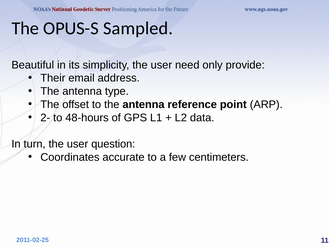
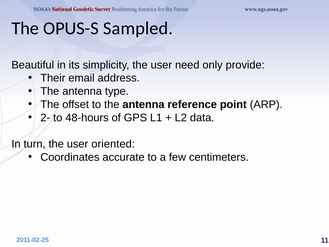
question: question -> oriented
